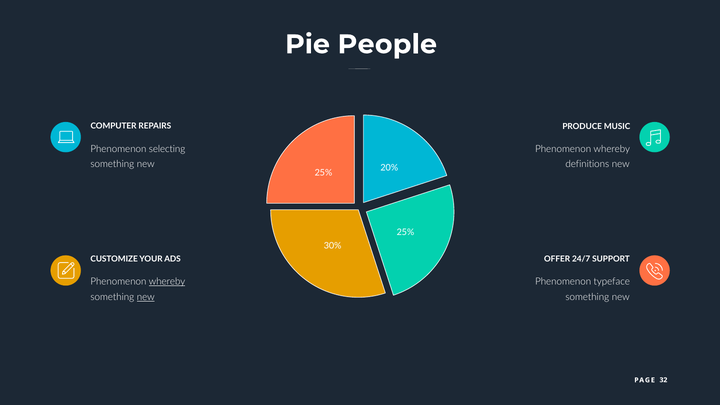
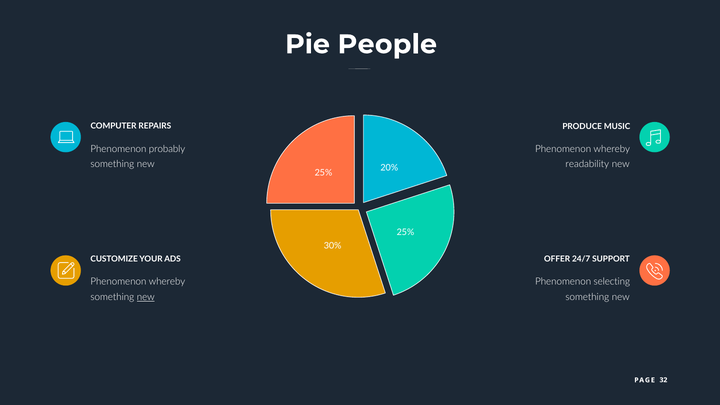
selecting: selecting -> probably
definitions: definitions -> readability
whereby at (167, 282) underline: present -> none
typeface: typeface -> selecting
